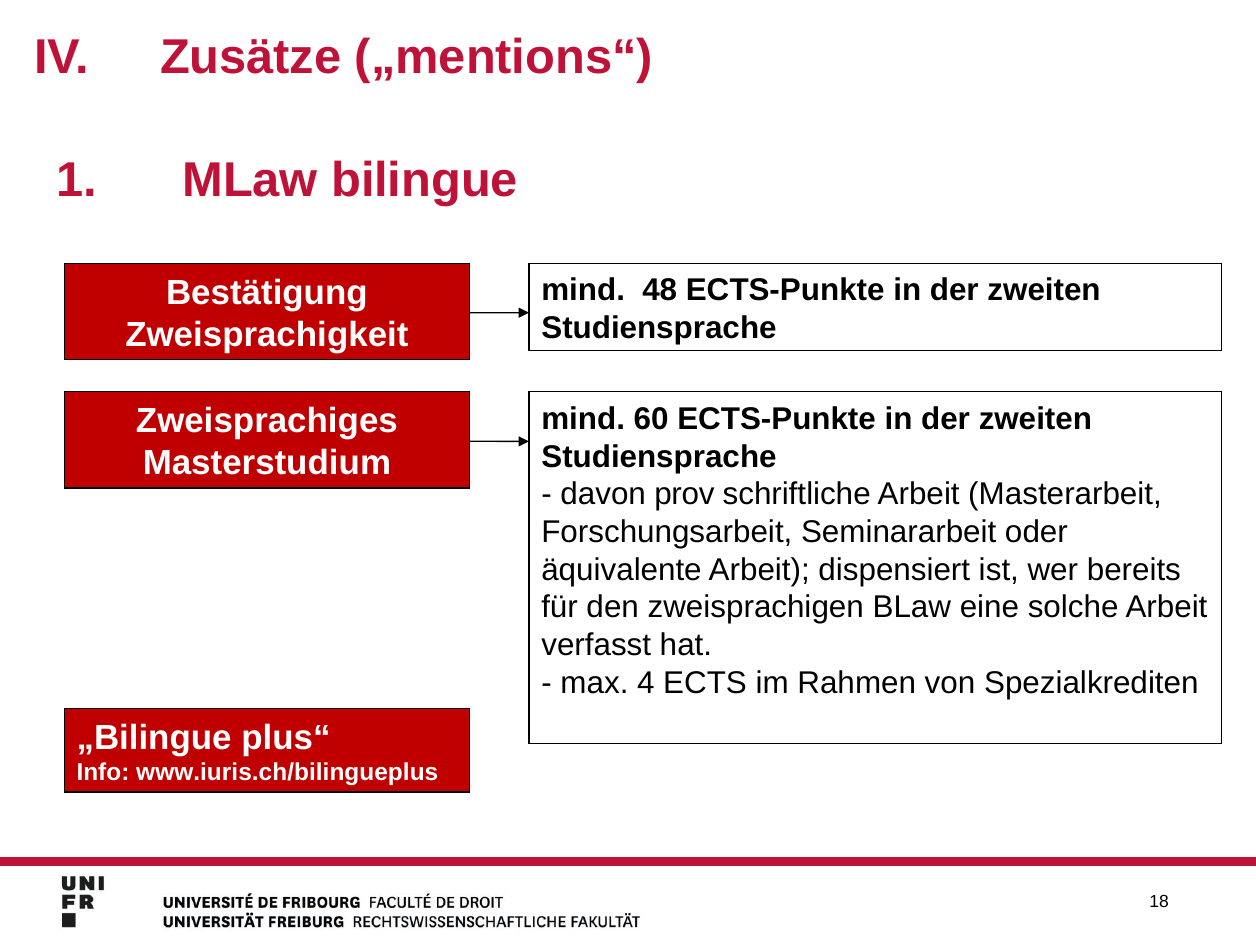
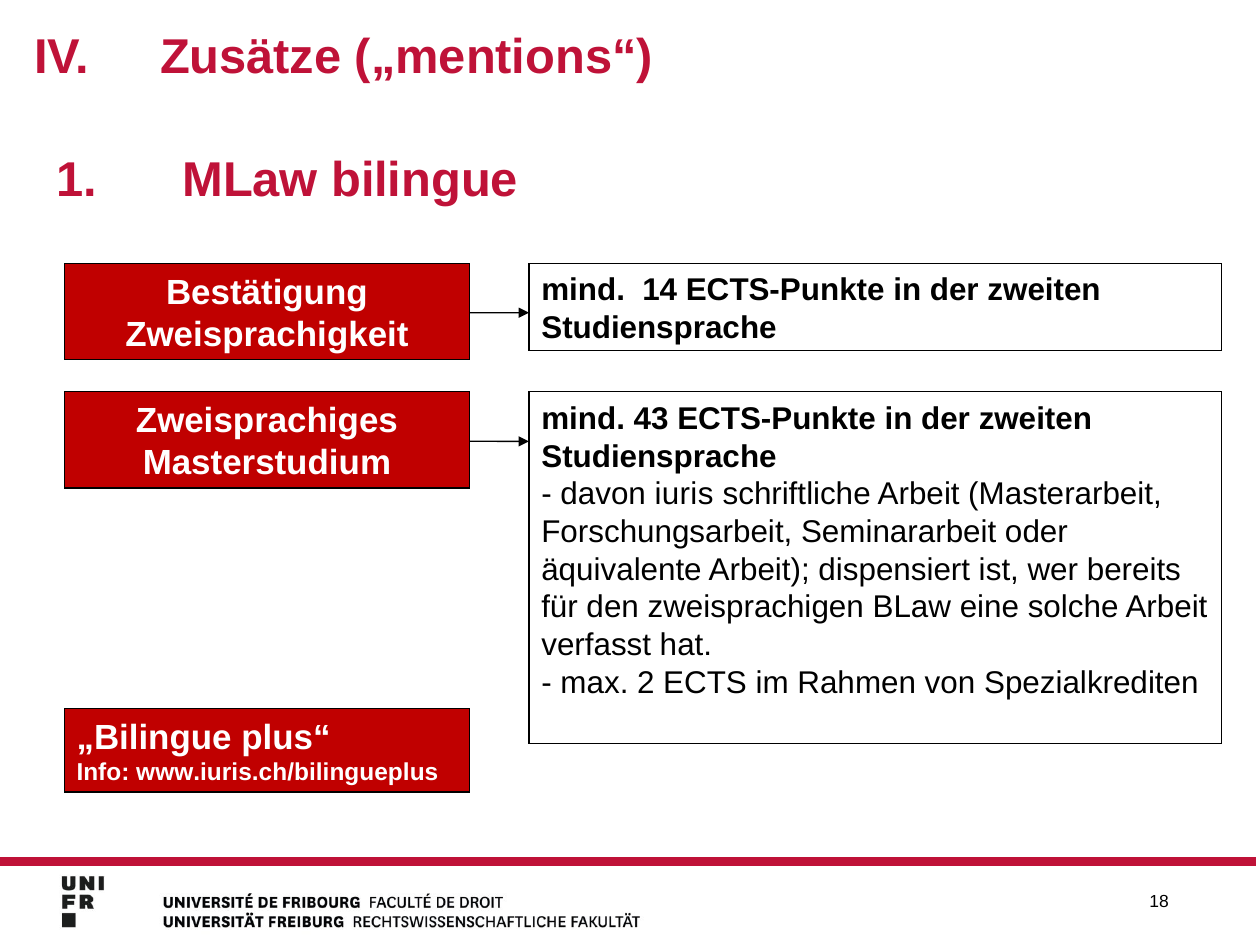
48: 48 -> 14
60: 60 -> 43
prov: prov -> iuris
4: 4 -> 2
